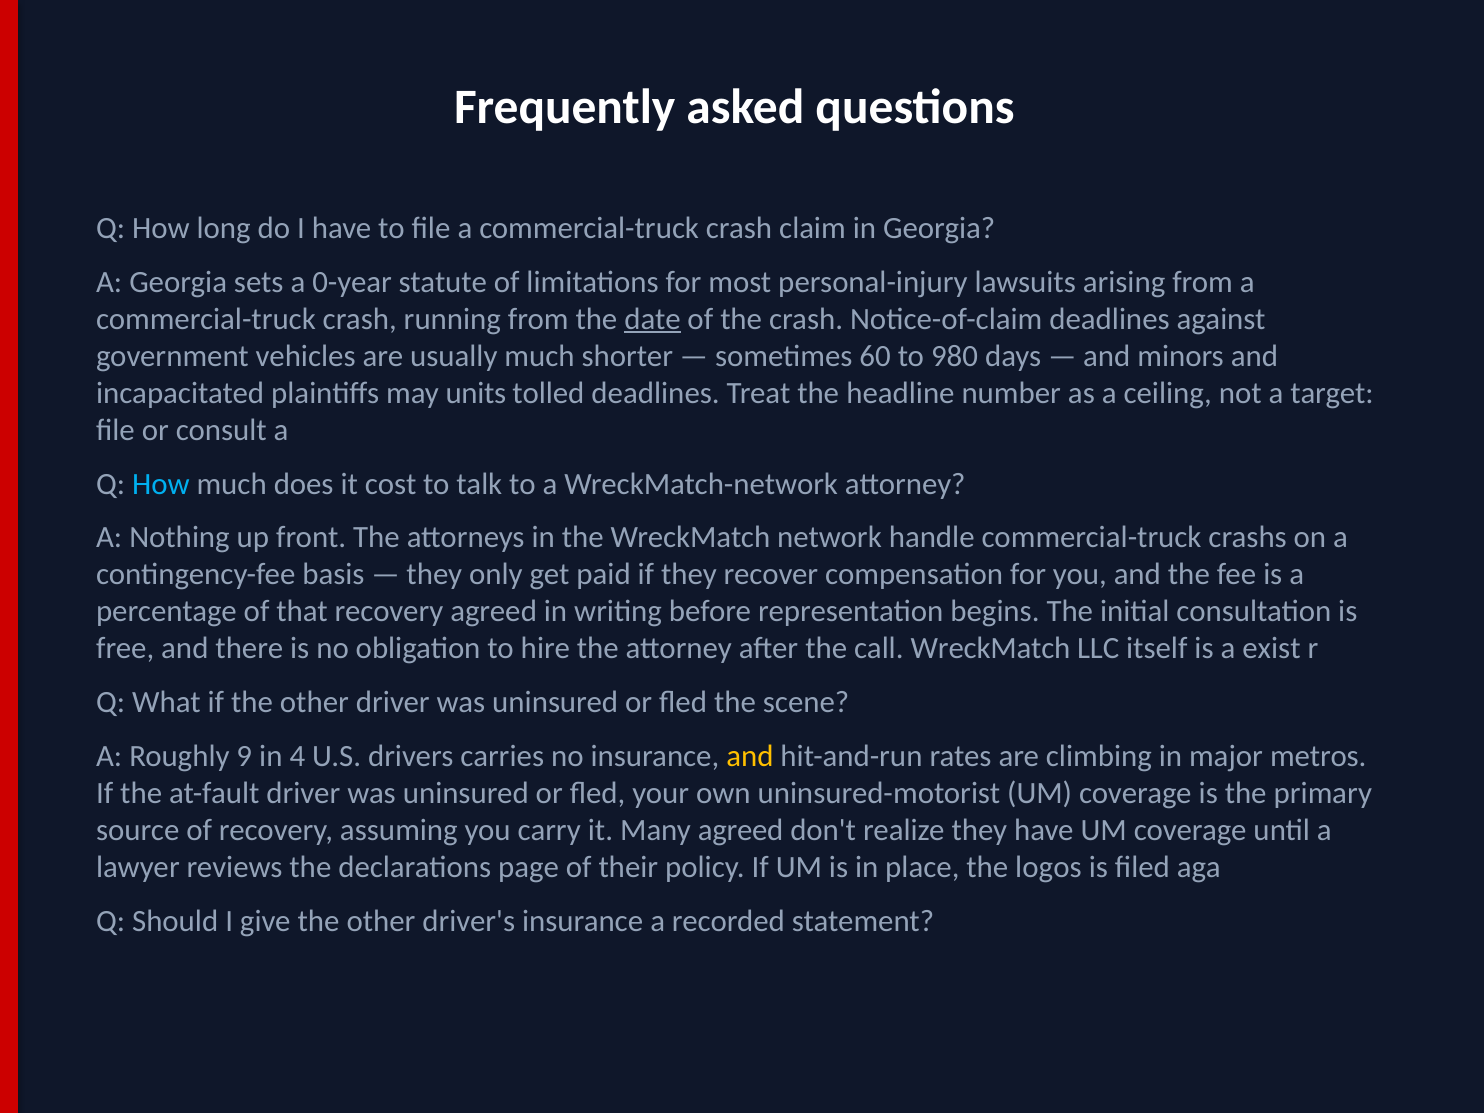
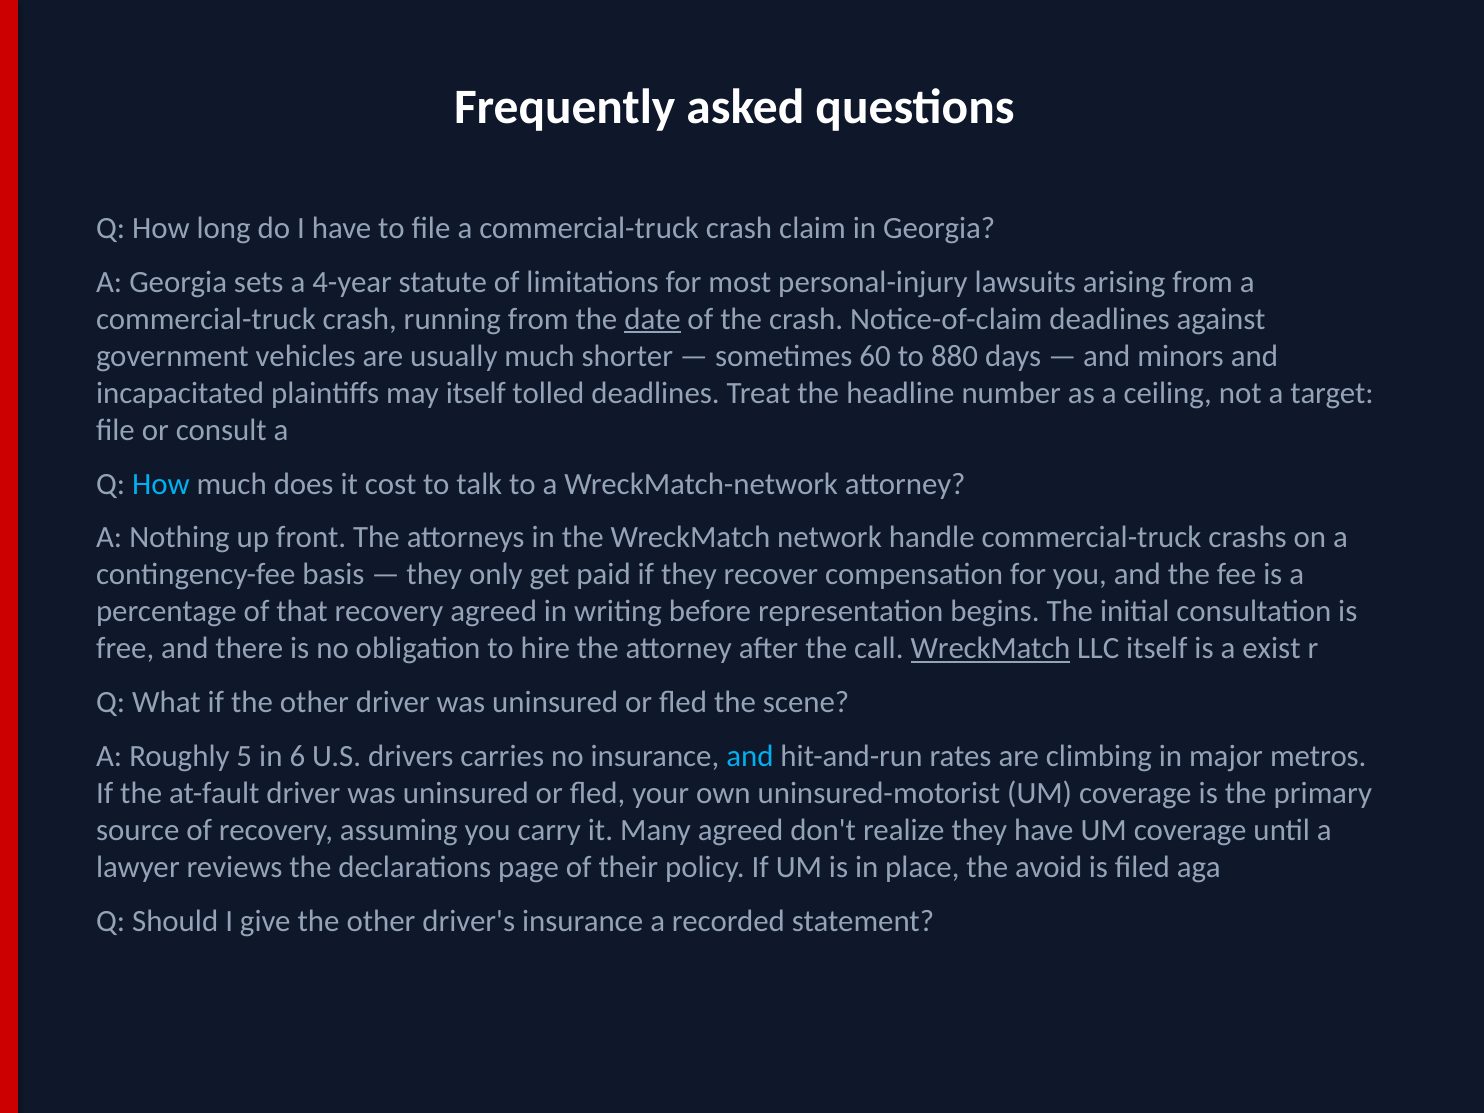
0-year: 0-year -> 4-year
980: 980 -> 880
may units: units -> itself
WreckMatch at (990, 649) underline: none -> present
9: 9 -> 5
4: 4 -> 6
and at (750, 756) colour: yellow -> light blue
logos: logos -> avoid
